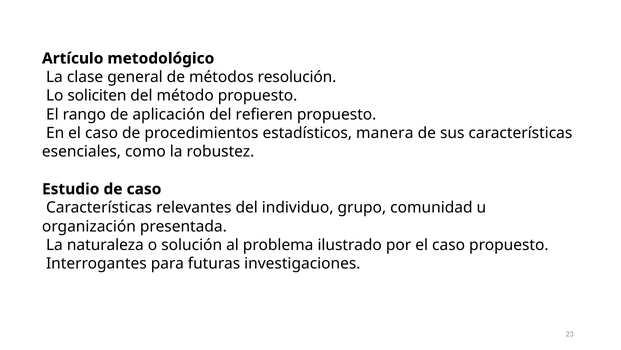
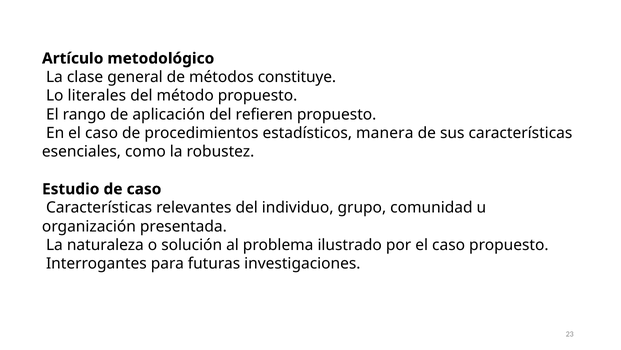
resolución: resolución -> constituye
soliciten: soliciten -> literales
